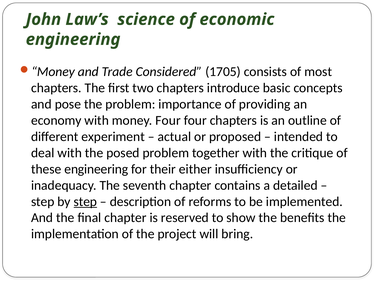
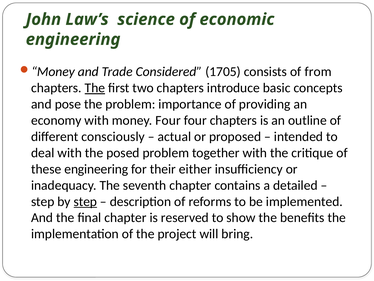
most: most -> from
The at (95, 88) underline: none -> present
experiment: experiment -> consciously
